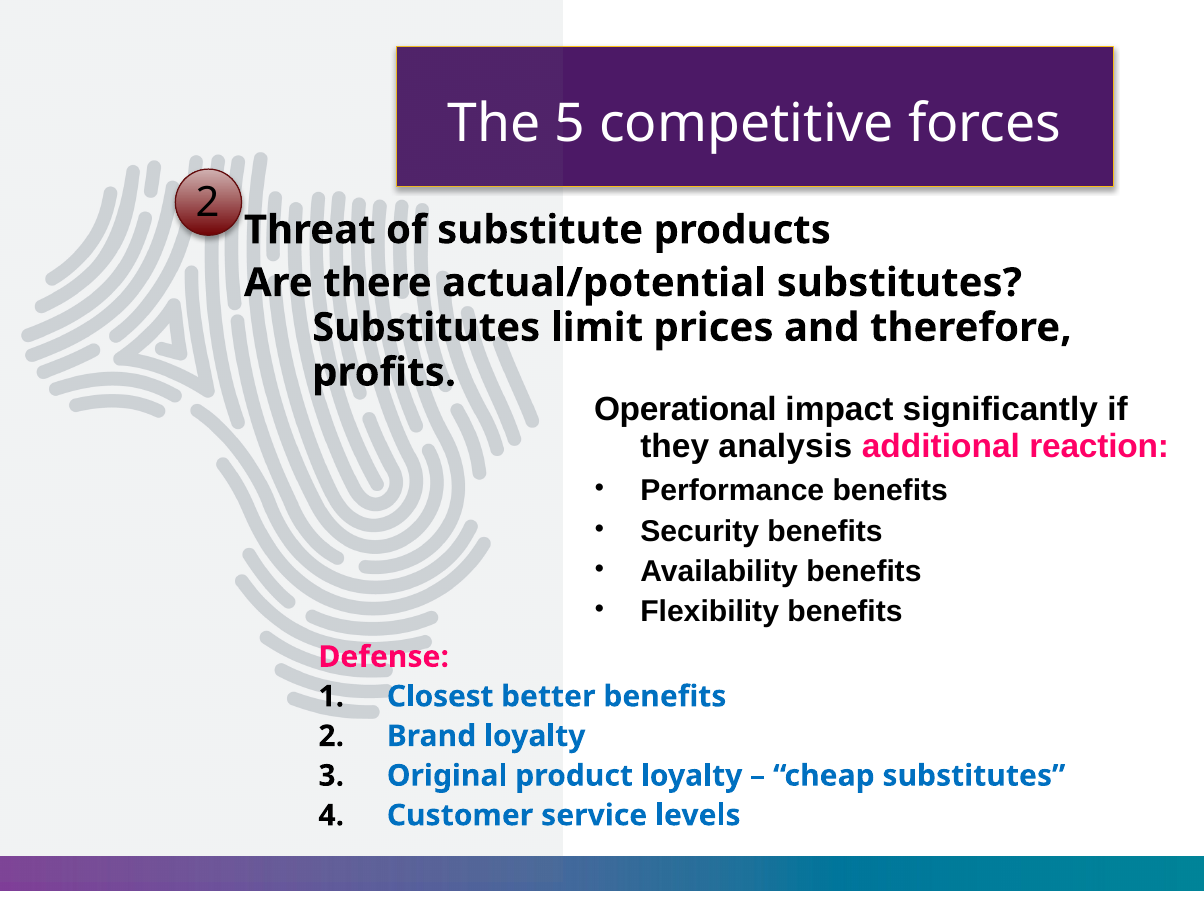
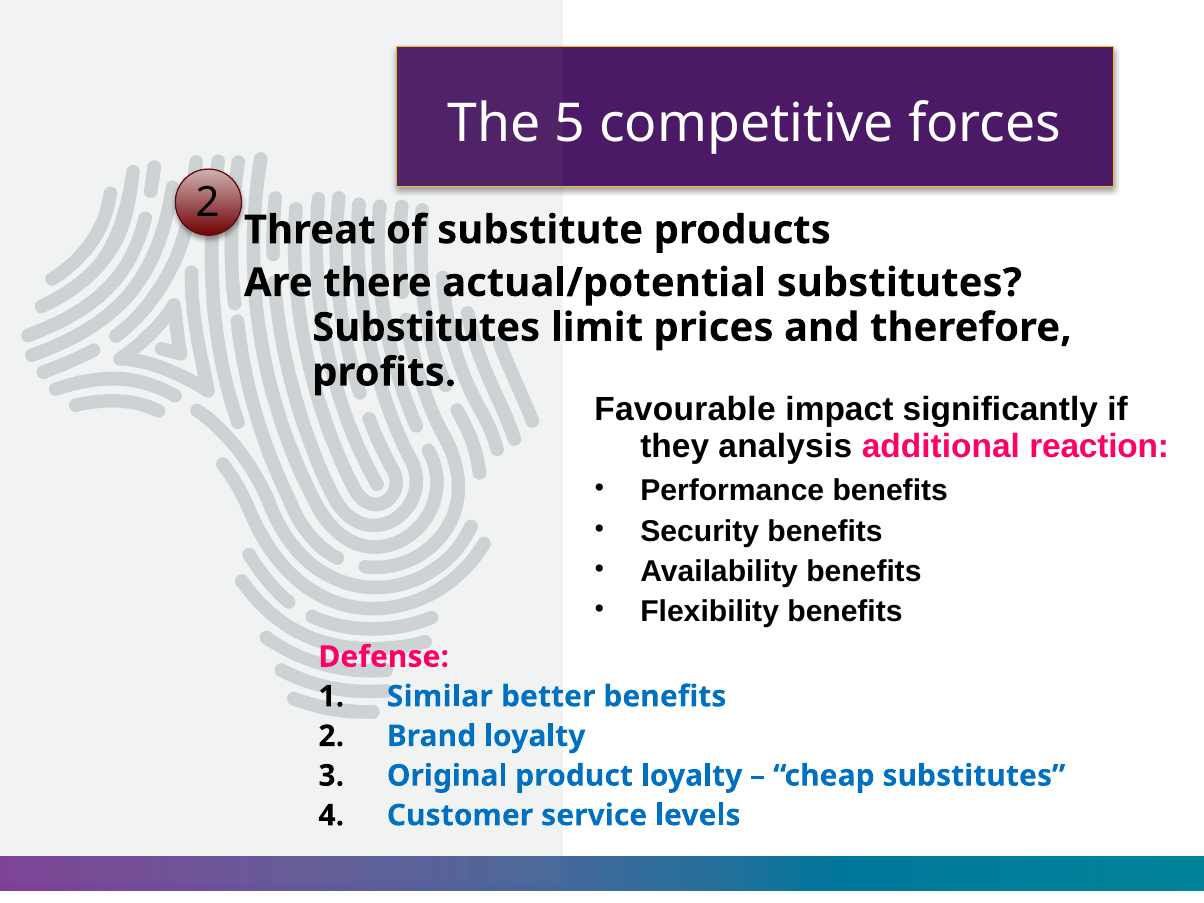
Operational: Operational -> Favourable
Closest: Closest -> Similar
